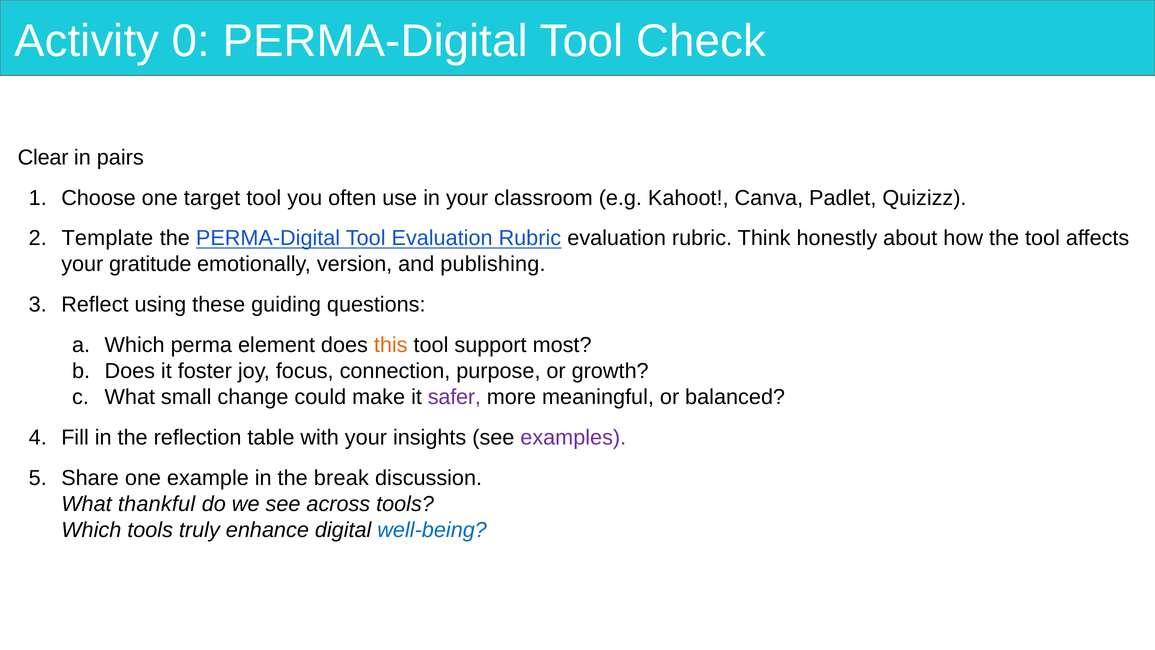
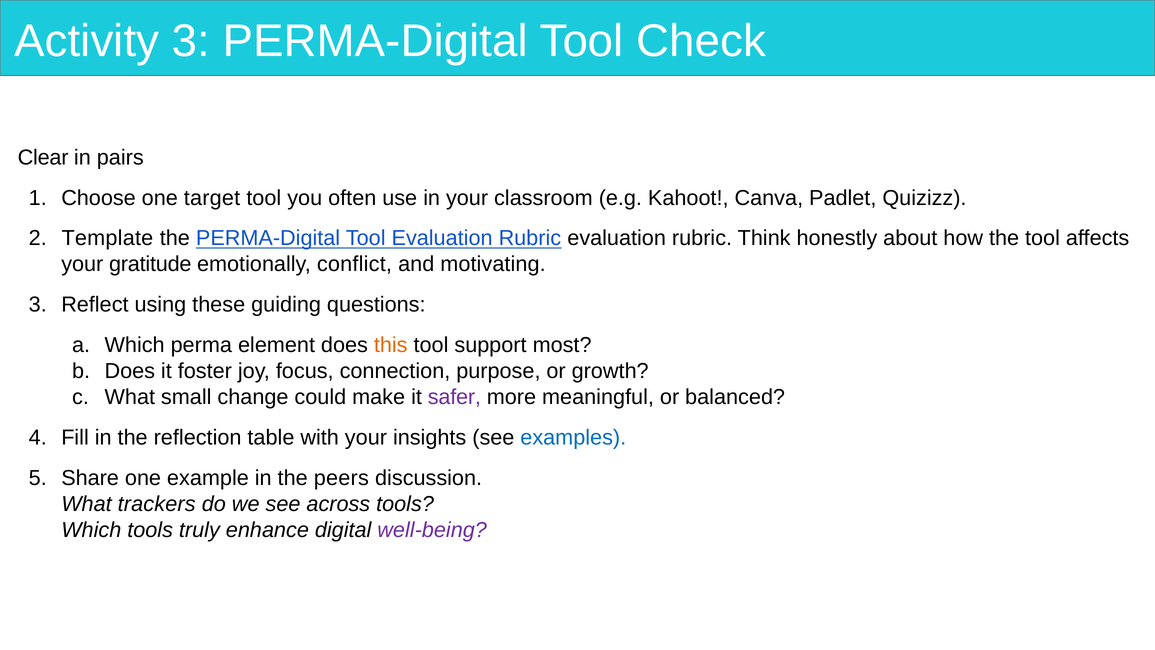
Activity 0: 0 -> 3
version: version -> conflict
publishing: publishing -> motivating
examples colour: purple -> blue
break: break -> peers
thankful: thankful -> trackers
well-being colour: blue -> purple
